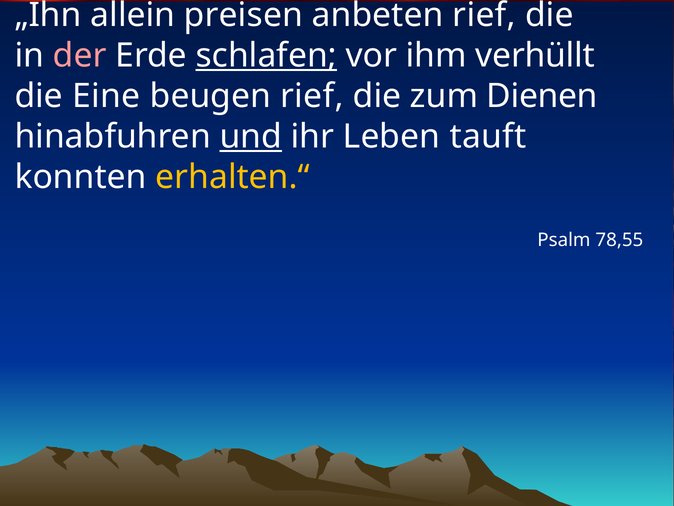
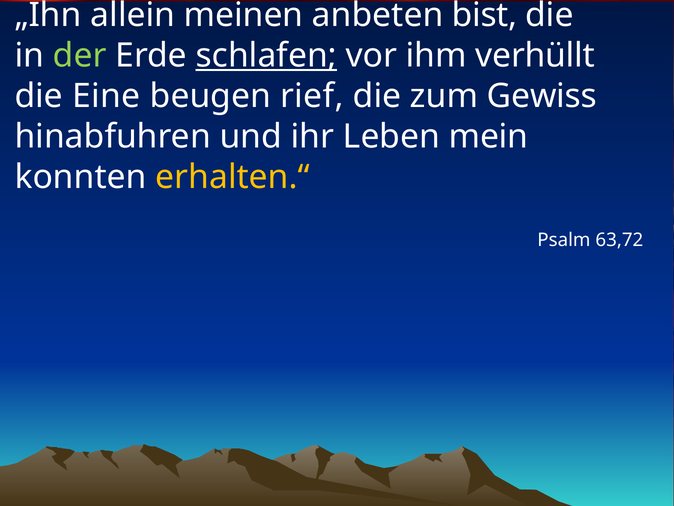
preisen: preisen -> meinen
anbeten rief: rief -> bist
der colour: pink -> light green
Dienen: Dienen -> Gewiss
und underline: present -> none
tauft: tauft -> mein
78,55: 78,55 -> 63,72
